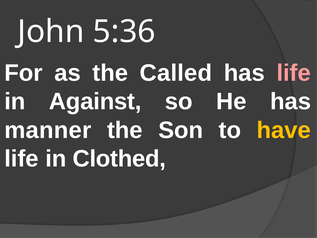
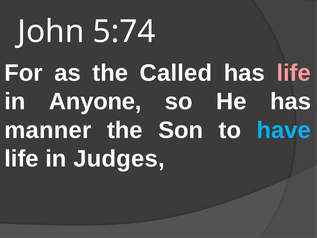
5:36: 5:36 -> 5:74
Against: Against -> Anyone
have colour: yellow -> light blue
Clothed: Clothed -> Judges
